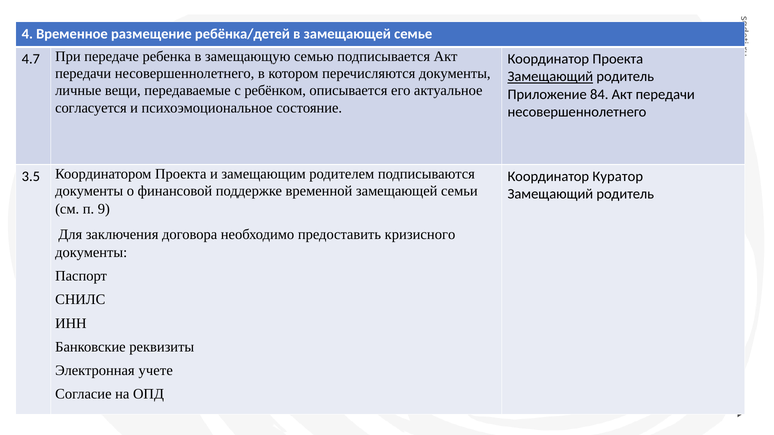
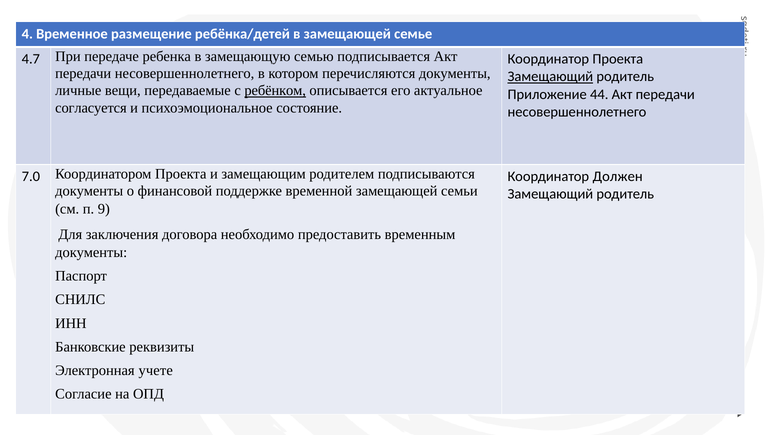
ребёнком underline: none -> present
84: 84 -> 44
3.5: 3.5 -> 7.0
Куратор: Куратор -> Должен
кризисного: кризисного -> временным
